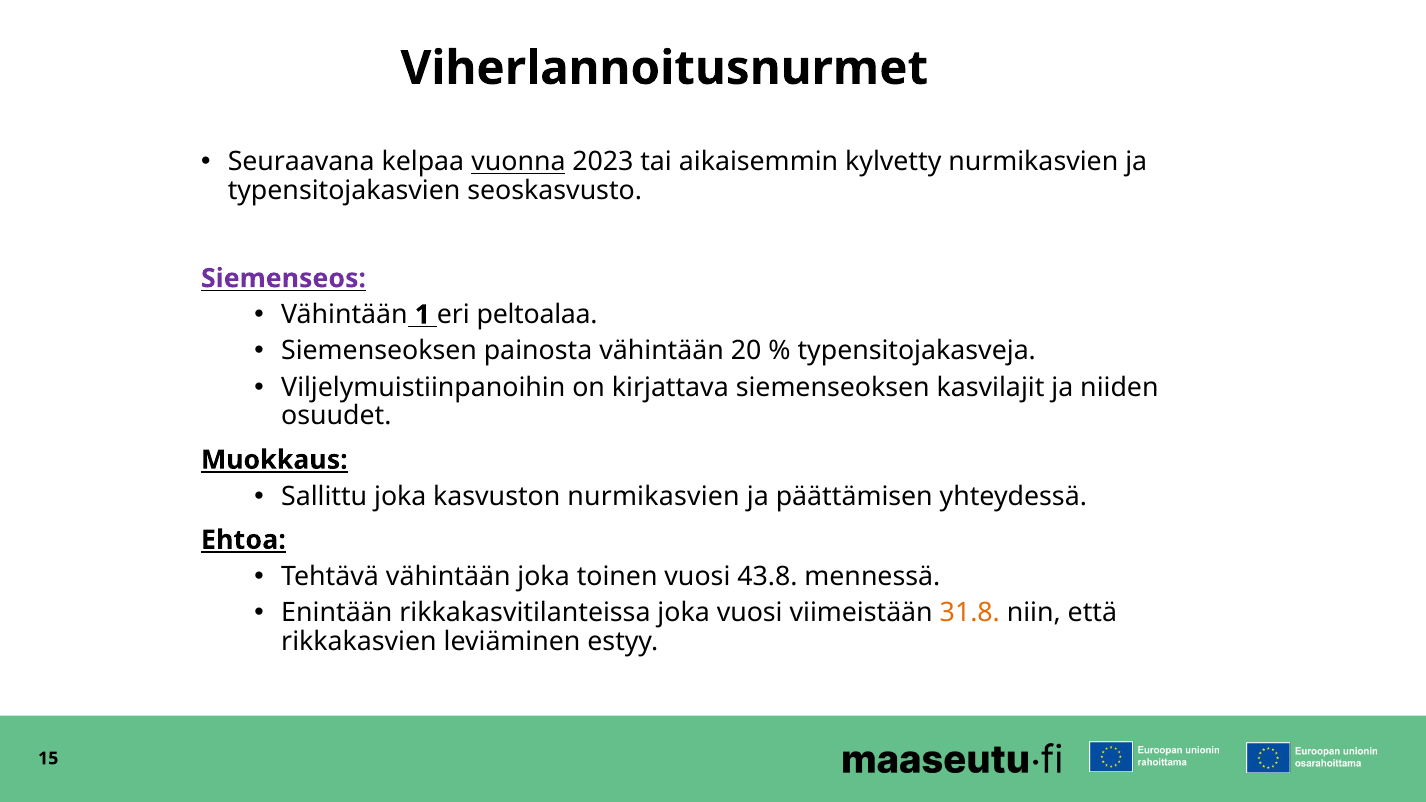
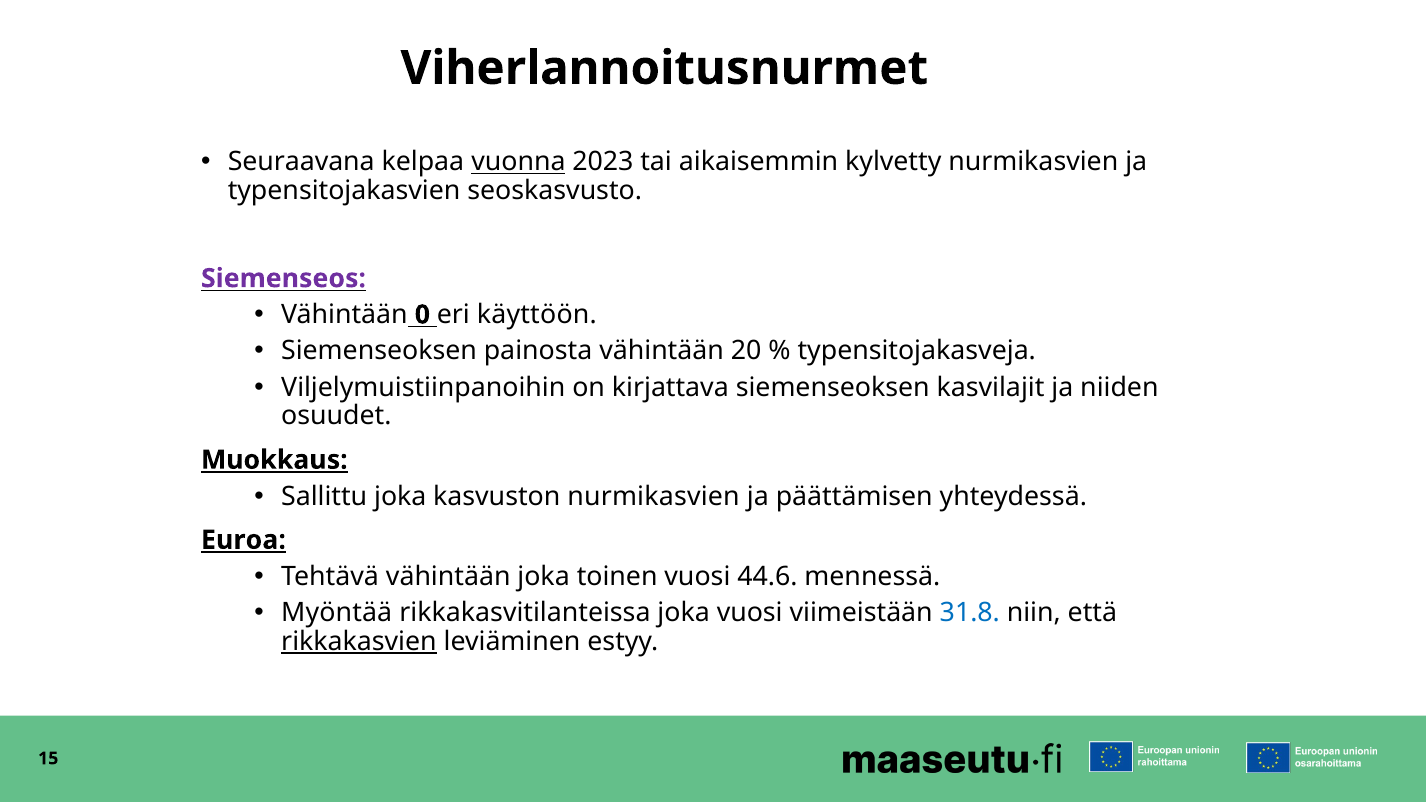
1: 1 -> 0
peltoalaa: peltoalaa -> käyttöön
Ehtoa: Ehtoa -> Euroa
43.8: 43.8 -> 44.6
Enintään: Enintään -> Myöntää
31.8 colour: orange -> blue
rikkakasvien underline: none -> present
